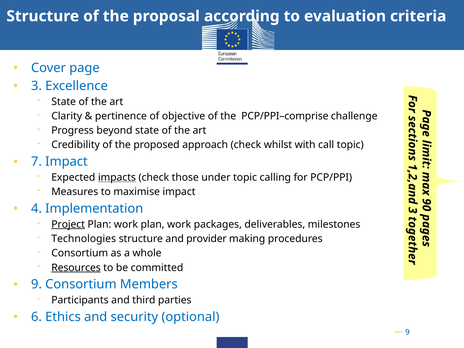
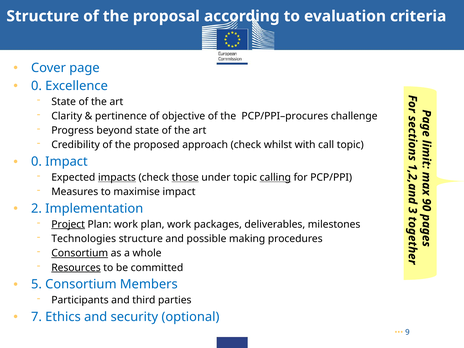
3 at (36, 86): 3 -> 0
PCP/PPI–comprise: PCP/PPI–comprise -> PCP/PPI–procures
7 at (36, 162): 7 -> 0
those underline: none -> present
calling underline: none -> present
4 at (36, 209): 4 -> 2
provider: provider -> possible
Consortium at (80, 253) underline: none -> present
9 at (36, 284): 9 -> 5
6: 6 -> 7
